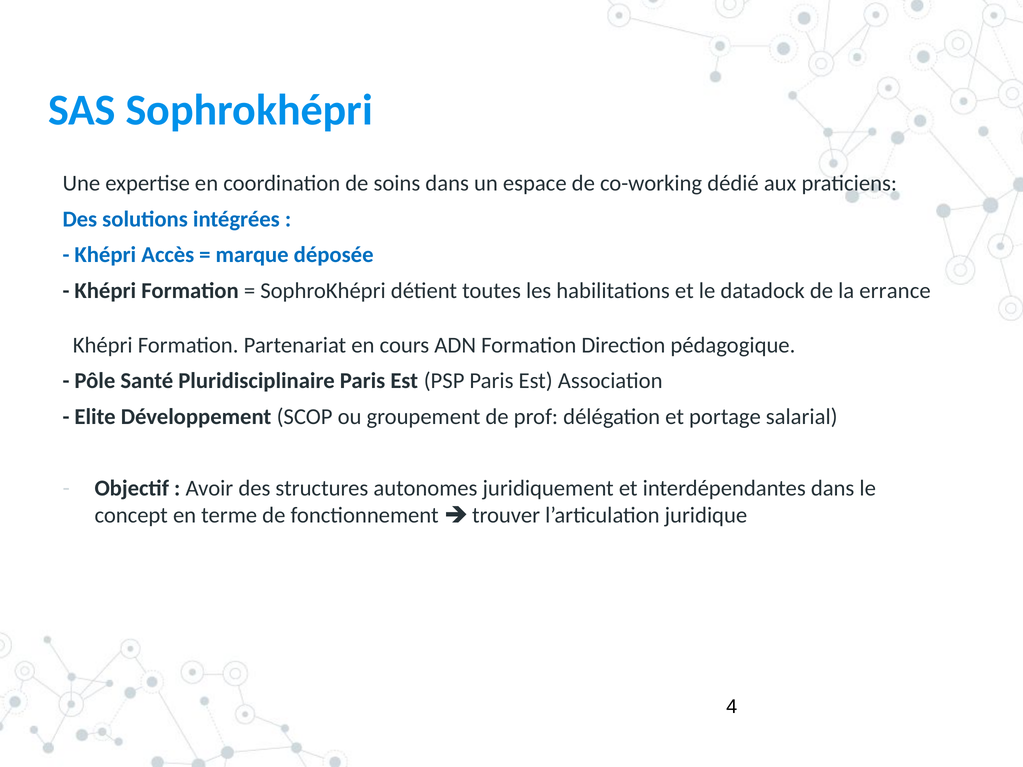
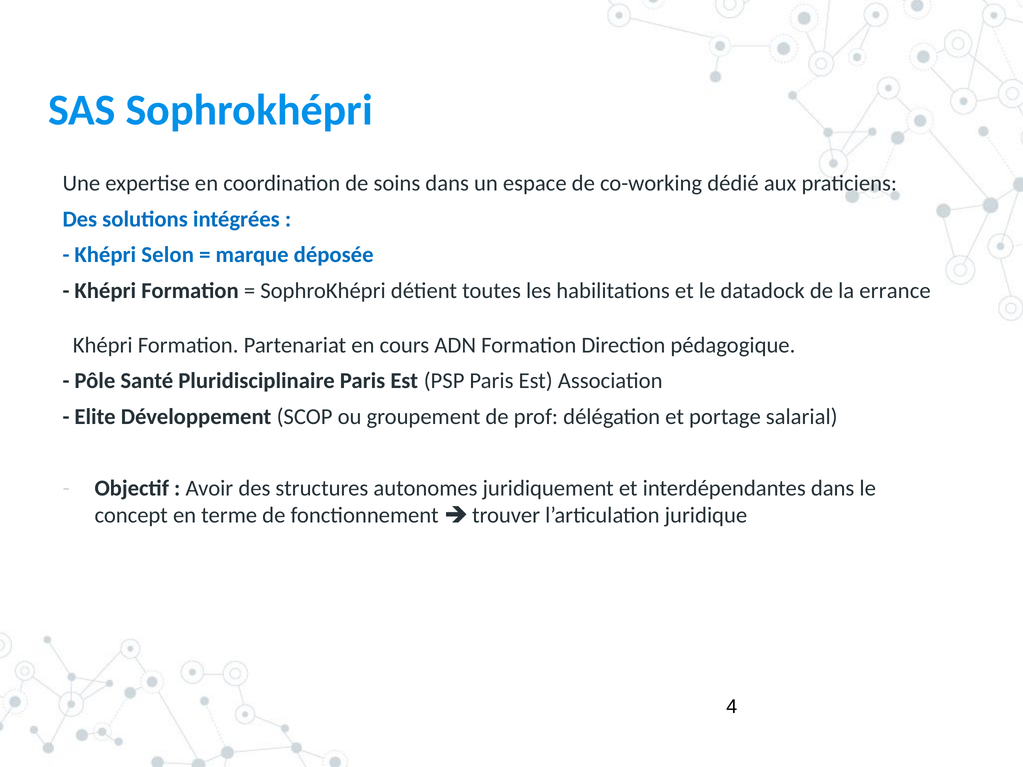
Accès: Accès -> Selon
